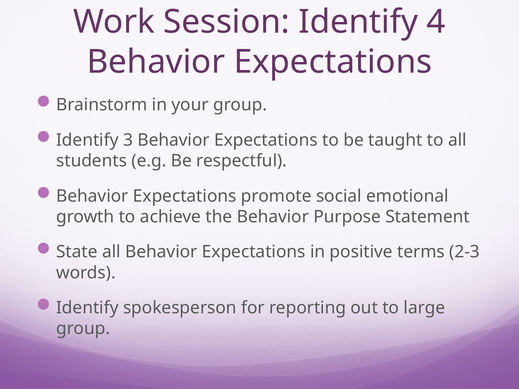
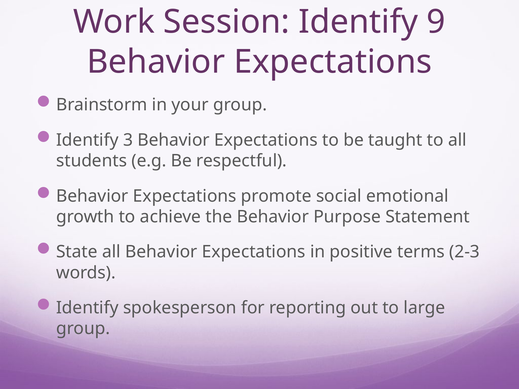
4: 4 -> 9
